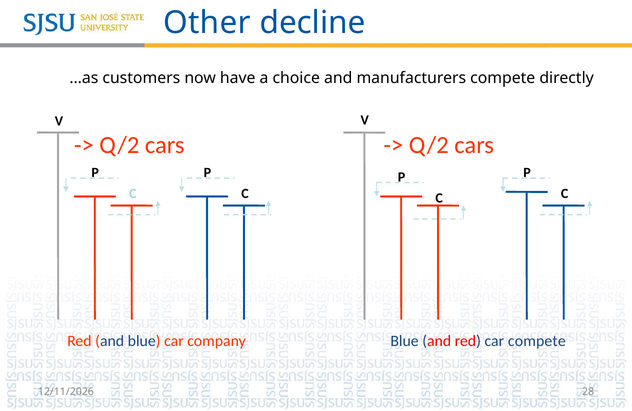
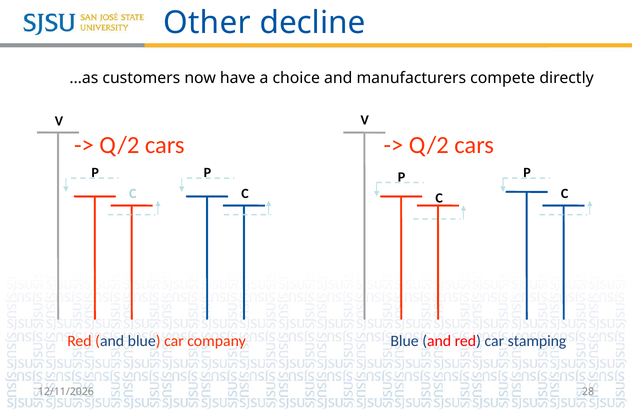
car compete: compete -> stamping
